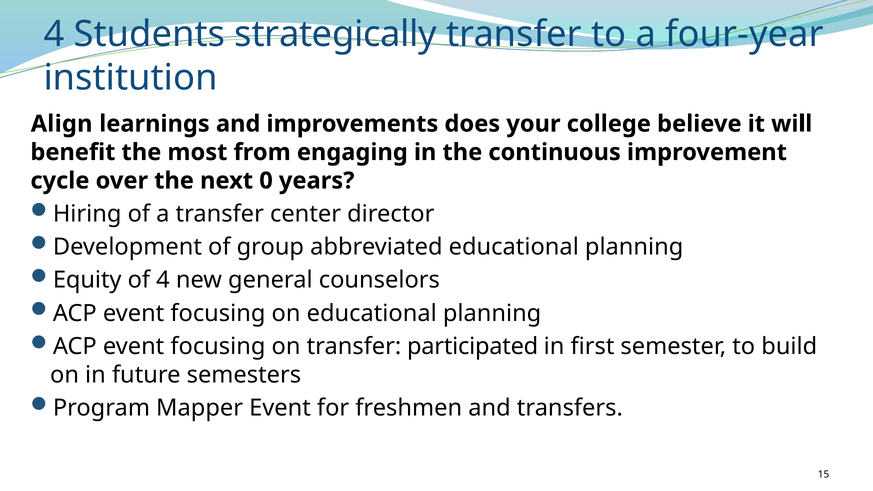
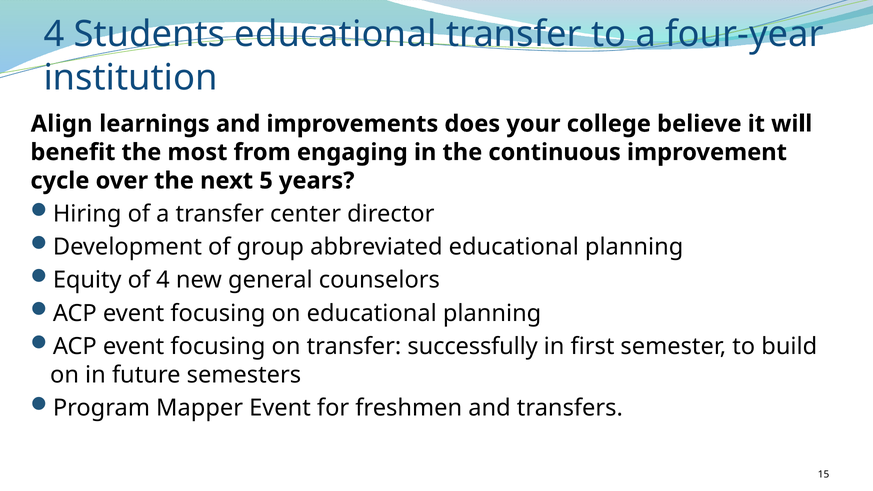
Students strategically: strategically -> educational
0: 0 -> 5
participated: participated -> successfully
